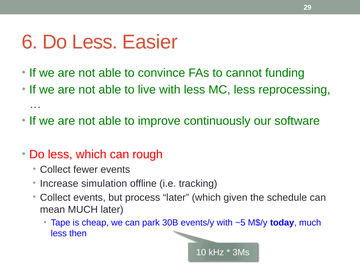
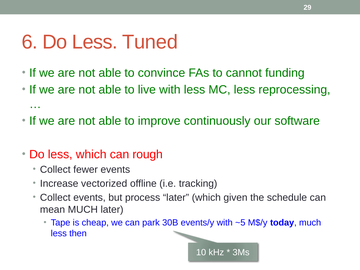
Easier: Easier -> Tuned
simulation: simulation -> vectorized
